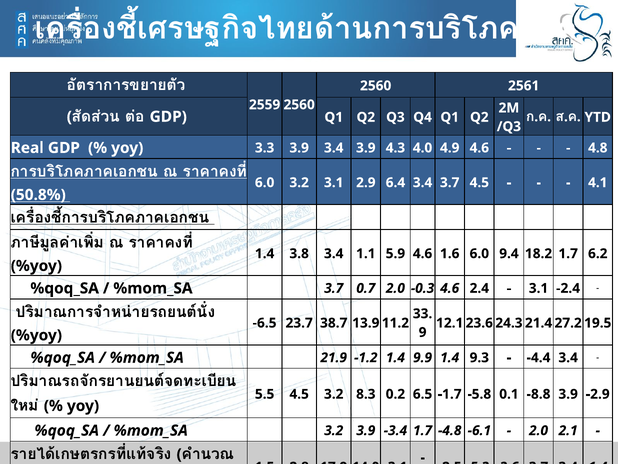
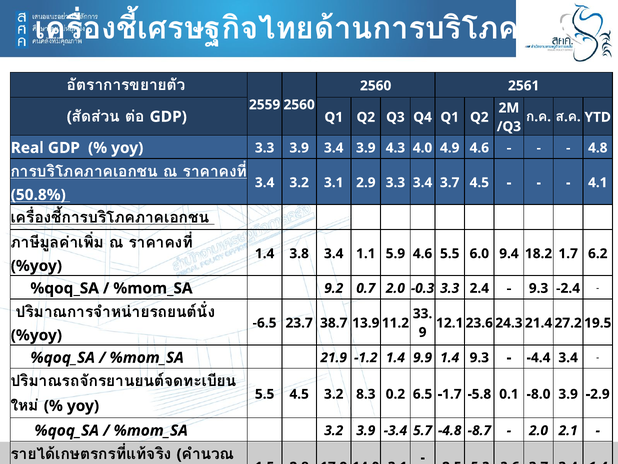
6.0 at (265, 182): 6.0 -> 3.4
2.9 6.4: 6.4 -> 3.3
4.6 1.6: 1.6 -> 5.5
3.7 at (334, 288): 3.7 -> 9.2
-0.3 4.6: 4.6 -> 3.3
3.1 at (539, 288): 3.1 -> 9.3
-8.8: -8.8 -> -8.0
-3.4 1.7: 1.7 -> 5.7
-6.1: -6.1 -> -8.7
